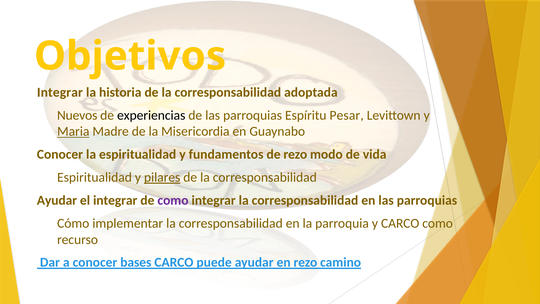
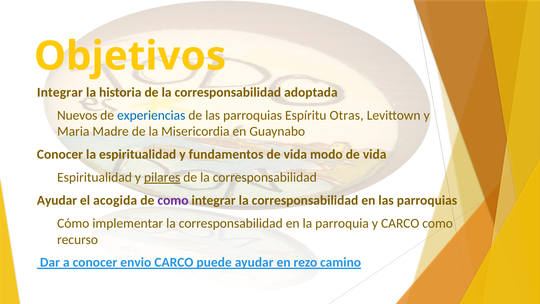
experiencias colour: black -> blue
Pesar: Pesar -> Otras
Maria underline: present -> none
fundamentos de rezo: rezo -> vida
el integrar: integrar -> acogida
bases: bases -> envio
